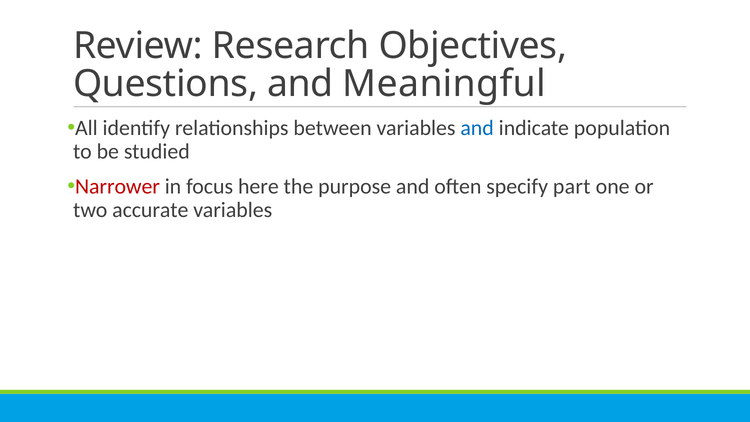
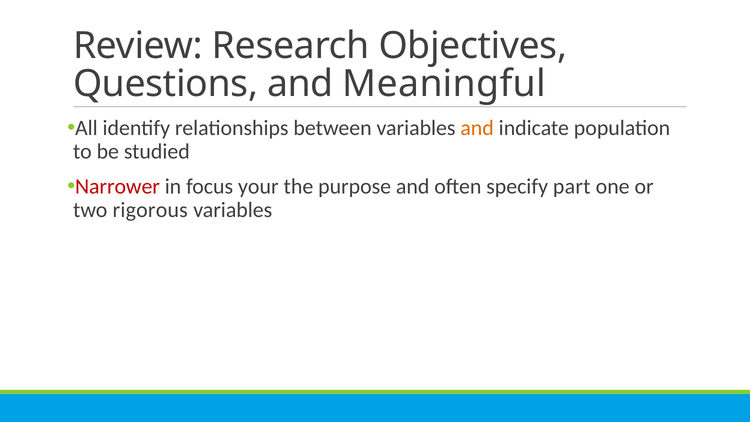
and at (477, 128) colour: blue -> orange
here: here -> your
accurate: accurate -> rigorous
